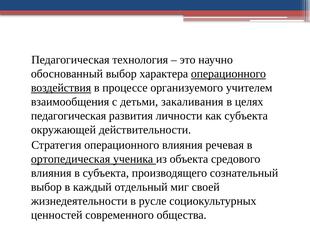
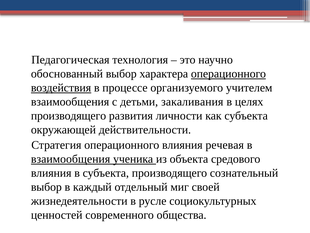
педагогическая at (69, 115): педагогическая -> производящего
ортопедическая at (71, 159): ортопедическая -> взаимообщения
